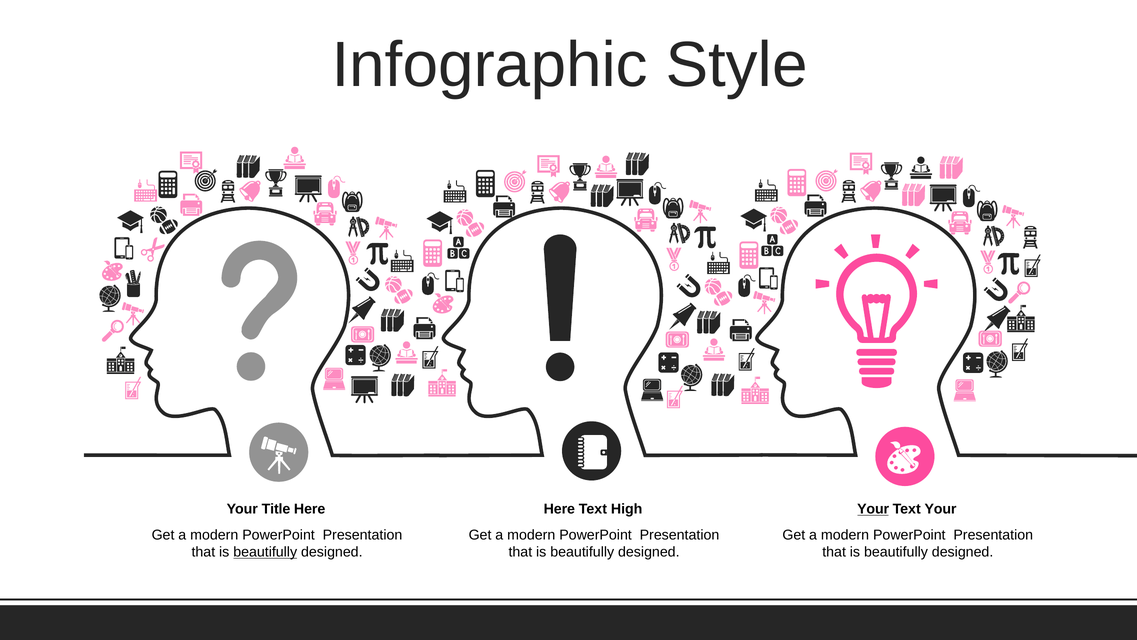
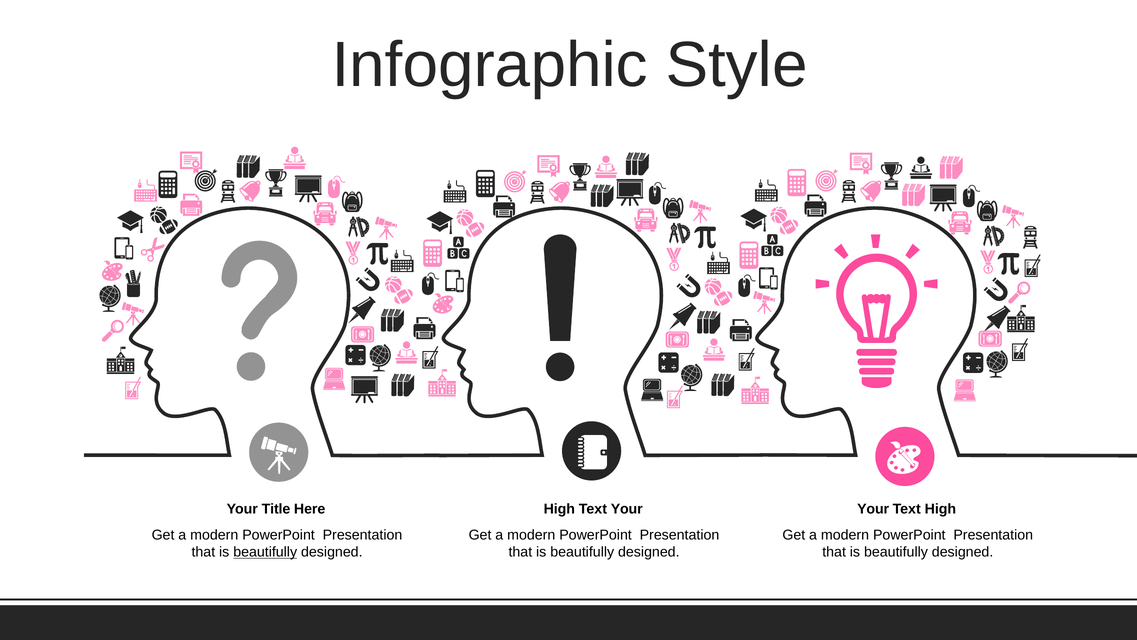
Here at (559, 509): Here -> High
Text High: High -> Your
Your at (873, 509) underline: present -> none
Text Your: Your -> High
